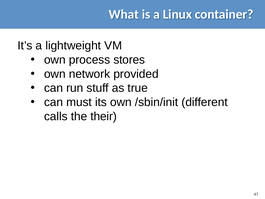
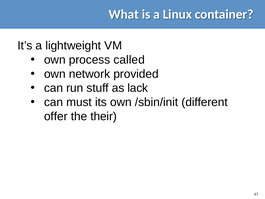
stores: stores -> called
true: true -> lack
calls: calls -> offer
